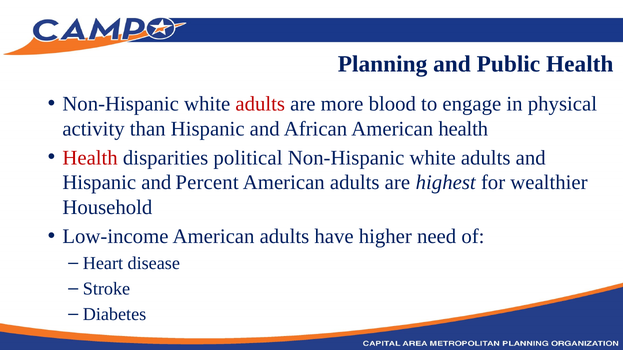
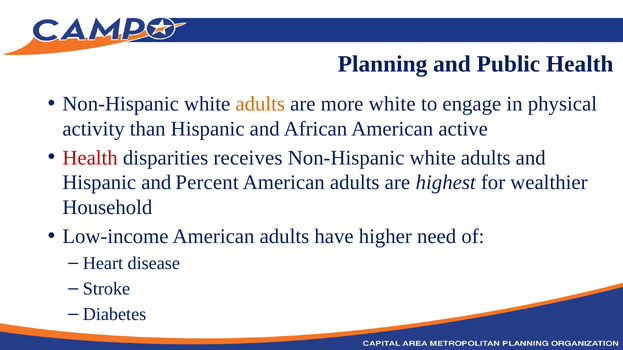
adults at (260, 104) colour: red -> orange
more blood: blood -> white
American health: health -> active
political: political -> receives
